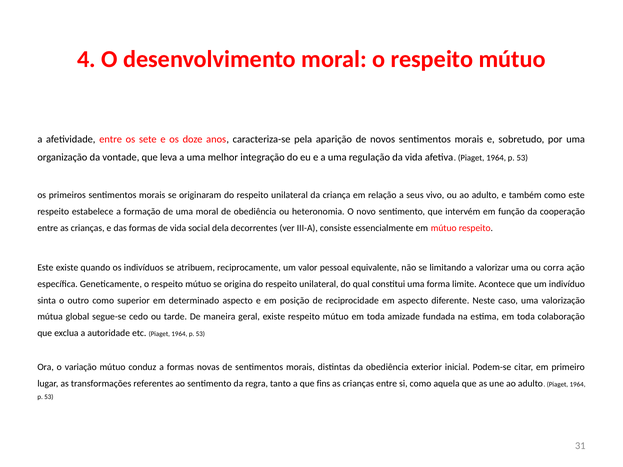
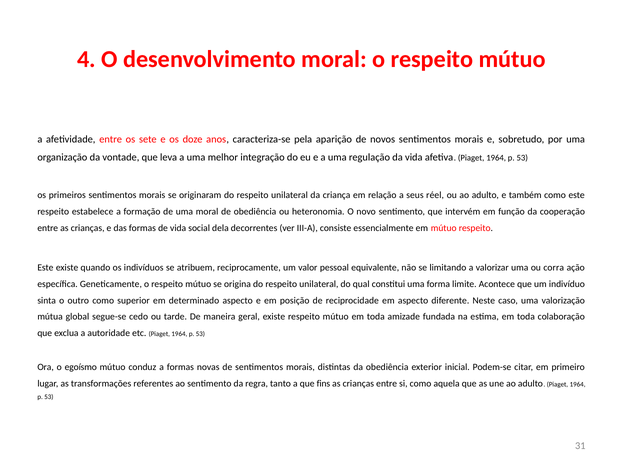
vivo: vivo -> réel
variação: variação -> egoísmo
